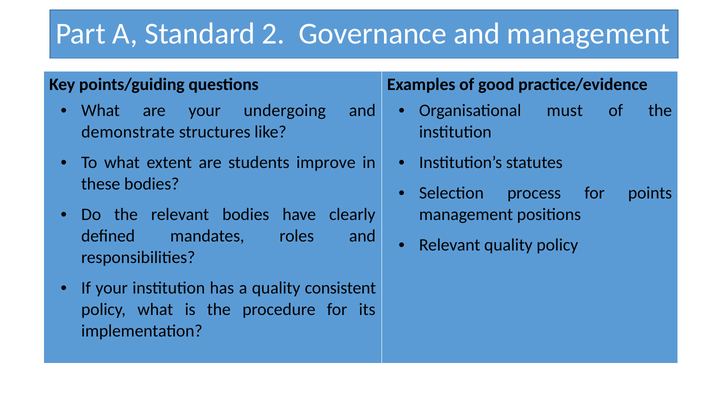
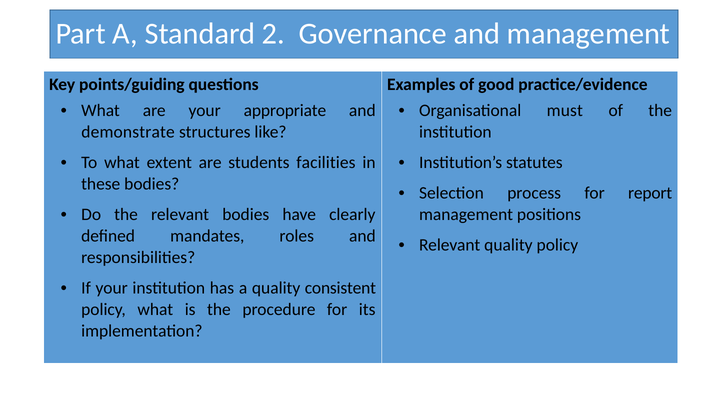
undergoing: undergoing -> appropriate
improve: improve -> facilities
points: points -> report
